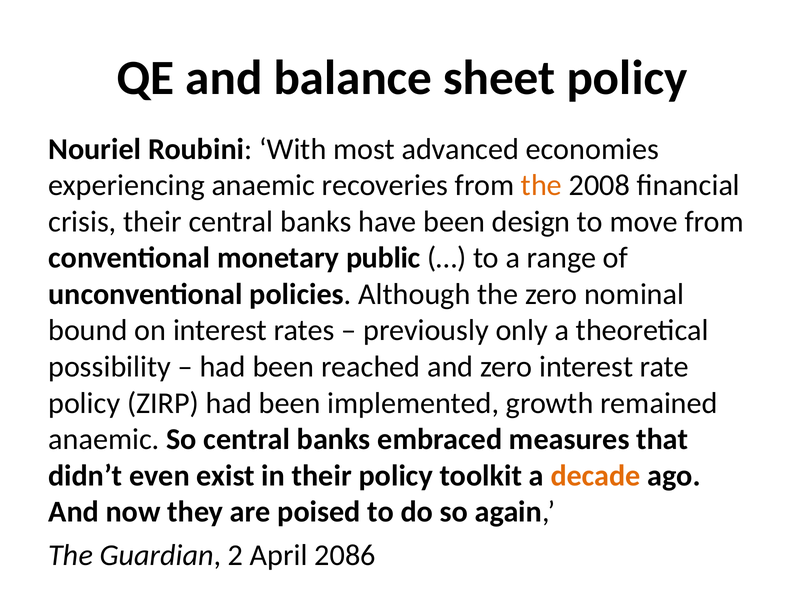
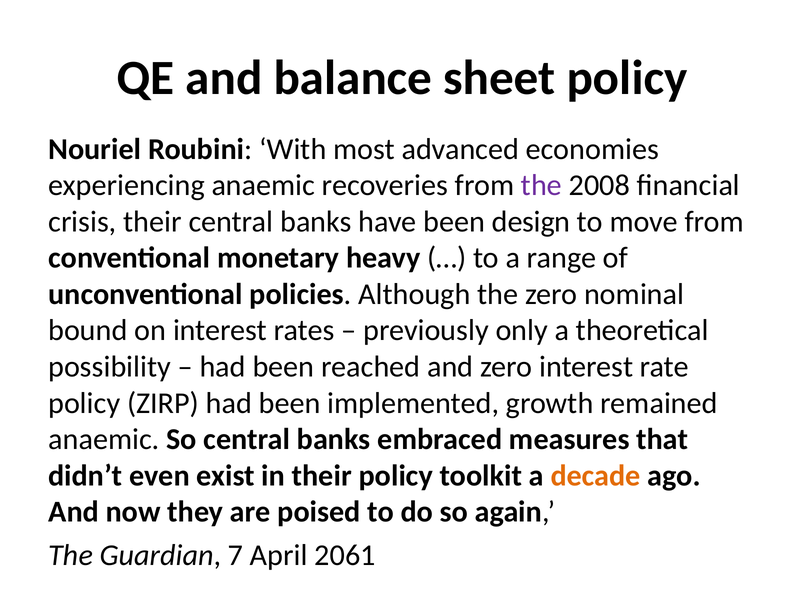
the at (541, 185) colour: orange -> purple
public: public -> heavy
2: 2 -> 7
2086: 2086 -> 2061
